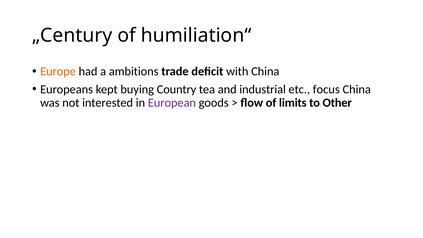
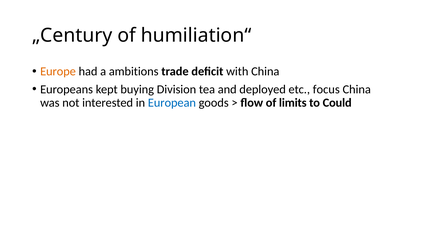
Country: Country -> Division
industrial: industrial -> deployed
European colour: purple -> blue
Other: Other -> Could
